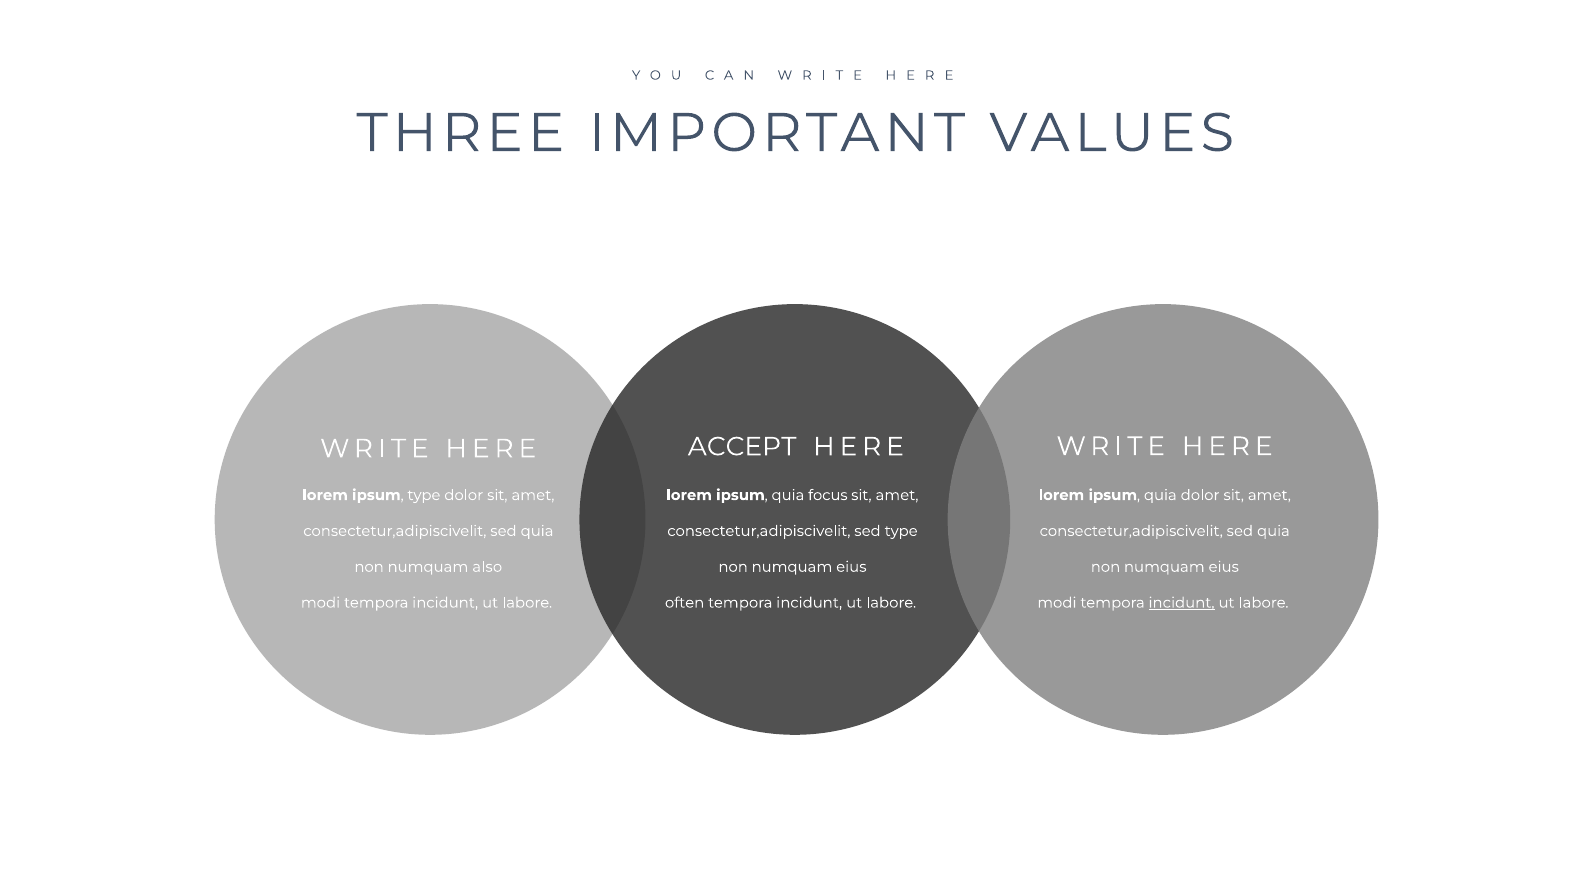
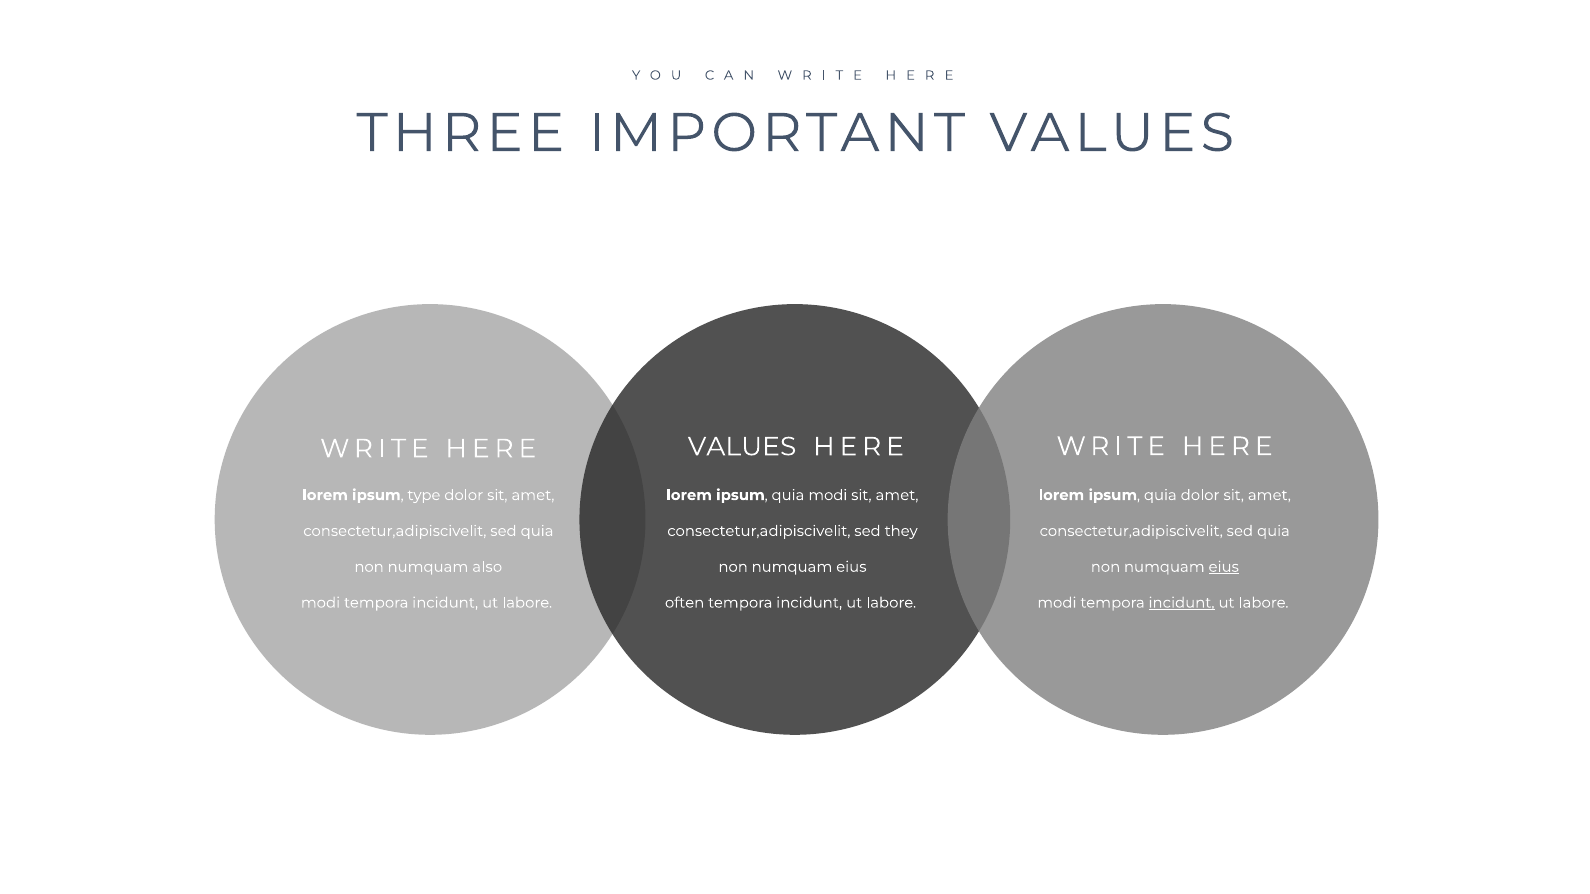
HERE ACCEPT: ACCEPT -> VALUES
quia focus: focus -> modi
sed type: type -> they
eius at (1224, 567) underline: none -> present
